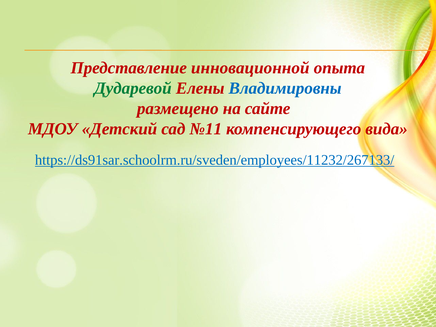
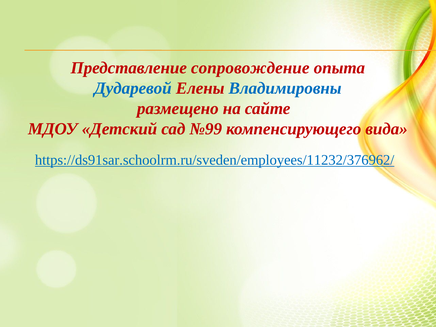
инновационной: инновационной -> сопровождение
Дударевой colour: green -> blue
№11: №11 -> №99
https://ds91sar.schoolrm.ru/sveden/employees/11232/267133/: https://ds91sar.schoolrm.ru/sveden/employees/11232/267133/ -> https://ds91sar.schoolrm.ru/sveden/employees/11232/376962/
